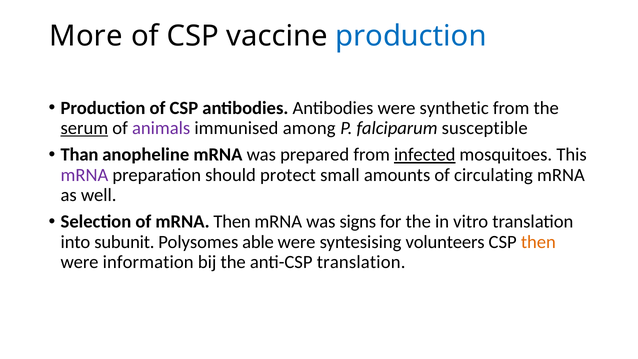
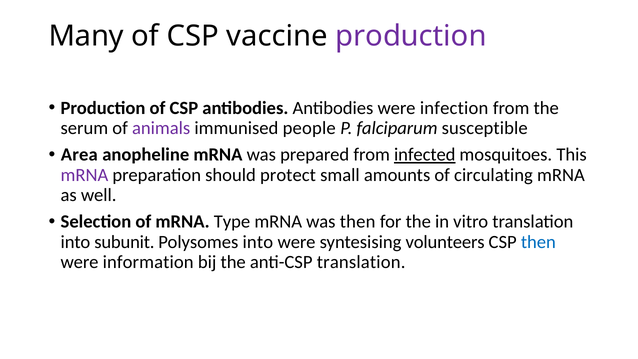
More: More -> Many
production at (411, 36) colour: blue -> purple
synthetic: synthetic -> infection
serum underline: present -> none
among: among -> people
Than: Than -> Area
mRNA Then: Then -> Type
was signs: signs -> then
Polysomes able: able -> into
then at (538, 242) colour: orange -> blue
